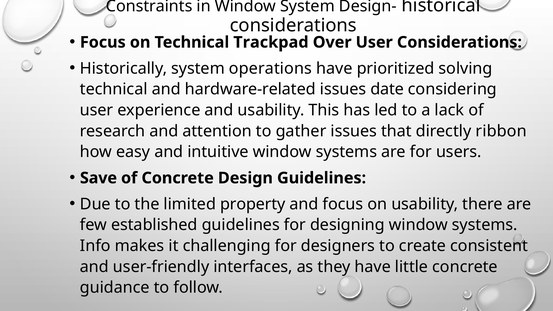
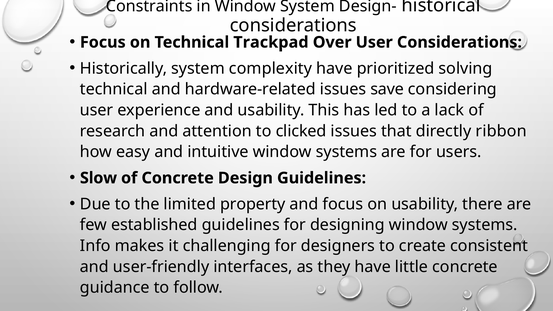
operations: operations -> complexity
date: date -> save
gather: gather -> clicked
Save: Save -> Slow
